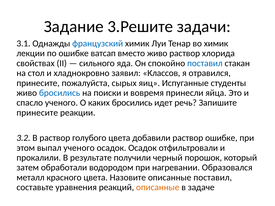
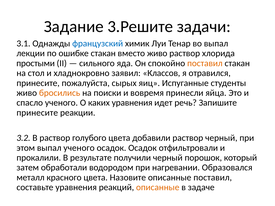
во химик: химик -> выпал
ошибке ватсап: ватсап -> стакан
свойствах: свойствах -> простыми
поставил at (205, 63) colour: blue -> orange
бросились at (60, 93) colour: blue -> orange
каких бросились: бросились -> уравнения
раствор ошибке: ошибке -> черный
